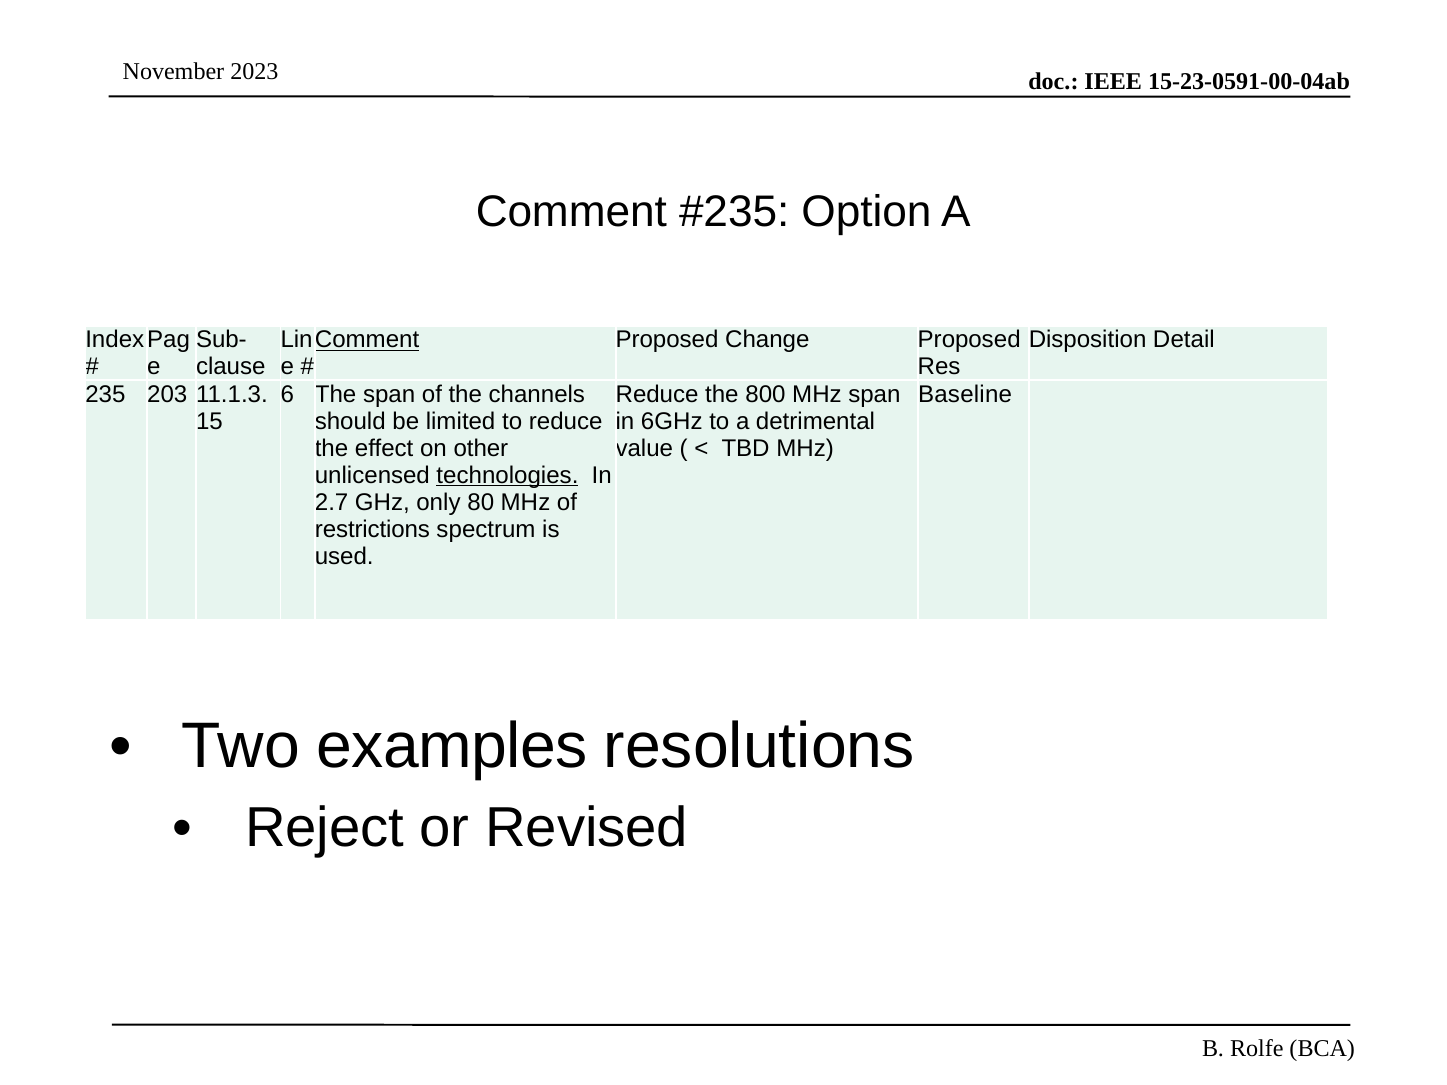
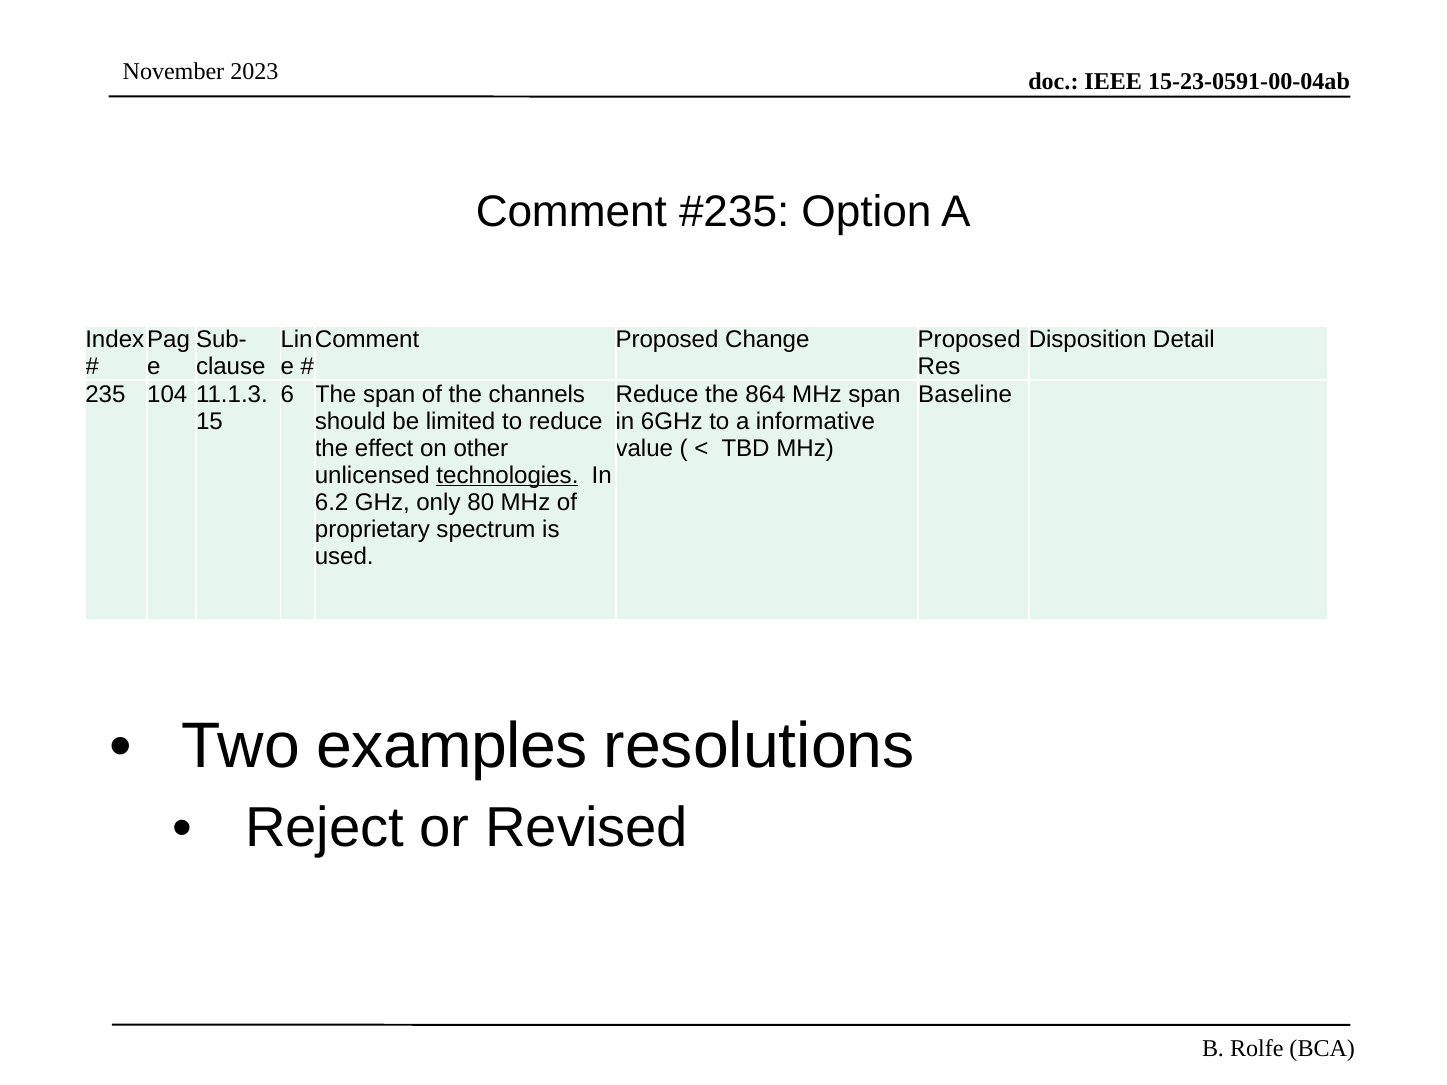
Comment at (367, 340) underline: present -> none
203: 203 -> 104
800: 800 -> 864
detrimental: detrimental -> informative
2.7: 2.7 -> 6.2
restrictions: restrictions -> proprietary
